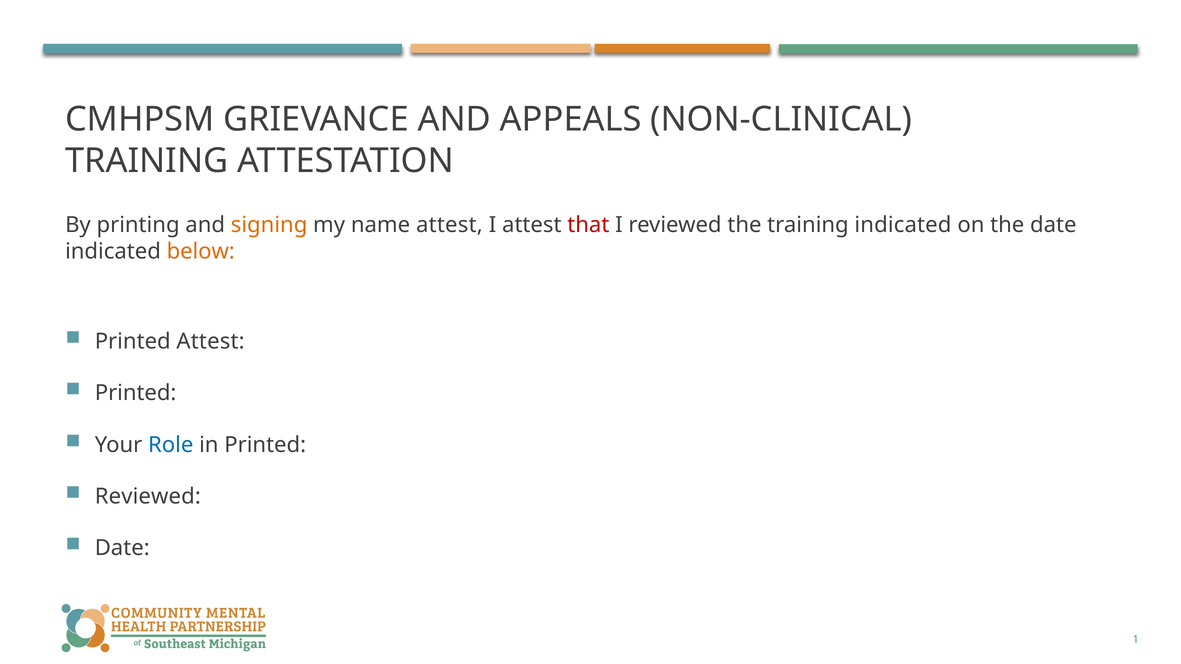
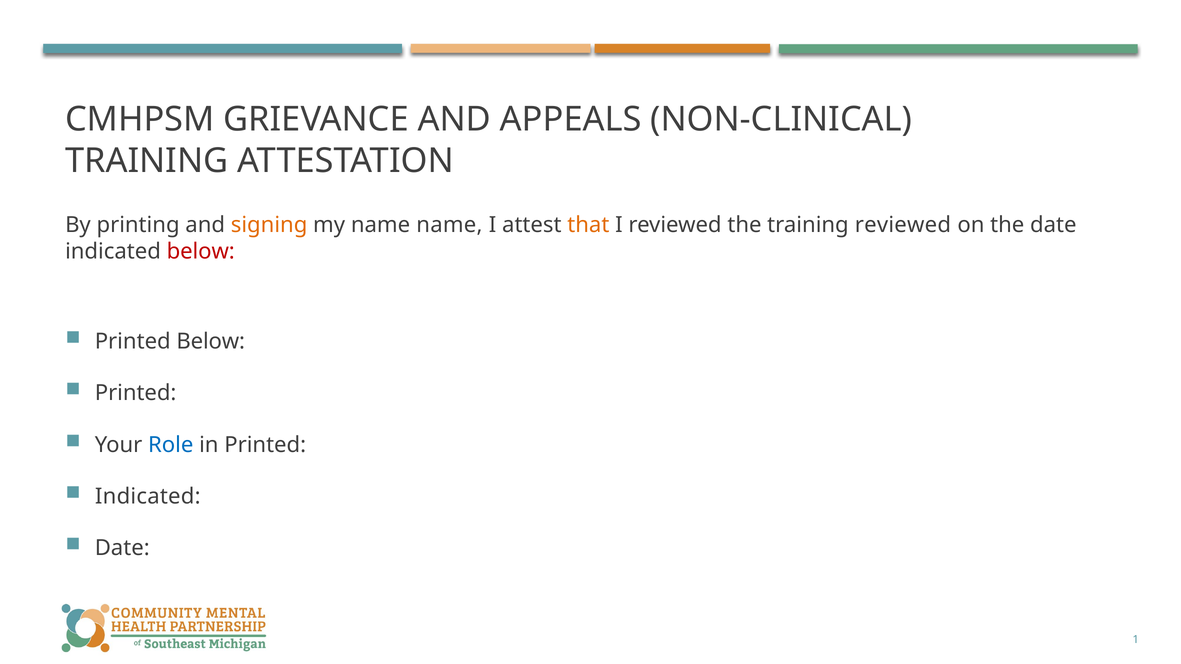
name attest: attest -> name
that colour: red -> orange
training indicated: indicated -> reviewed
below at (201, 251) colour: orange -> red
Printed Attest: Attest -> Below
Reviewed at (148, 497): Reviewed -> Indicated
